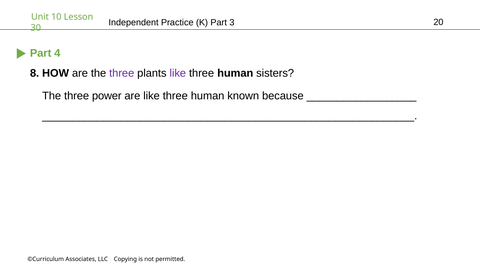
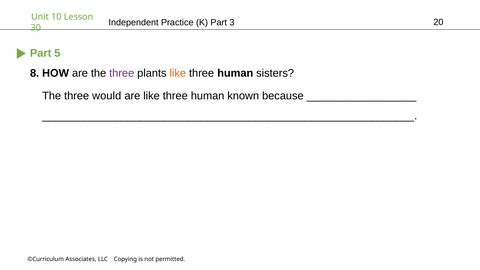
4: 4 -> 5
like at (178, 73) colour: purple -> orange
power: power -> would
